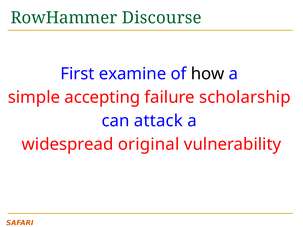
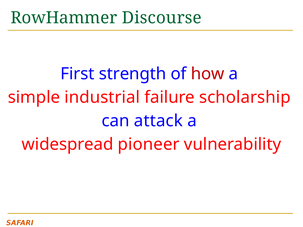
examine: examine -> strength
how colour: black -> red
accepting: accepting -> industrial
original: original -> pioneer
